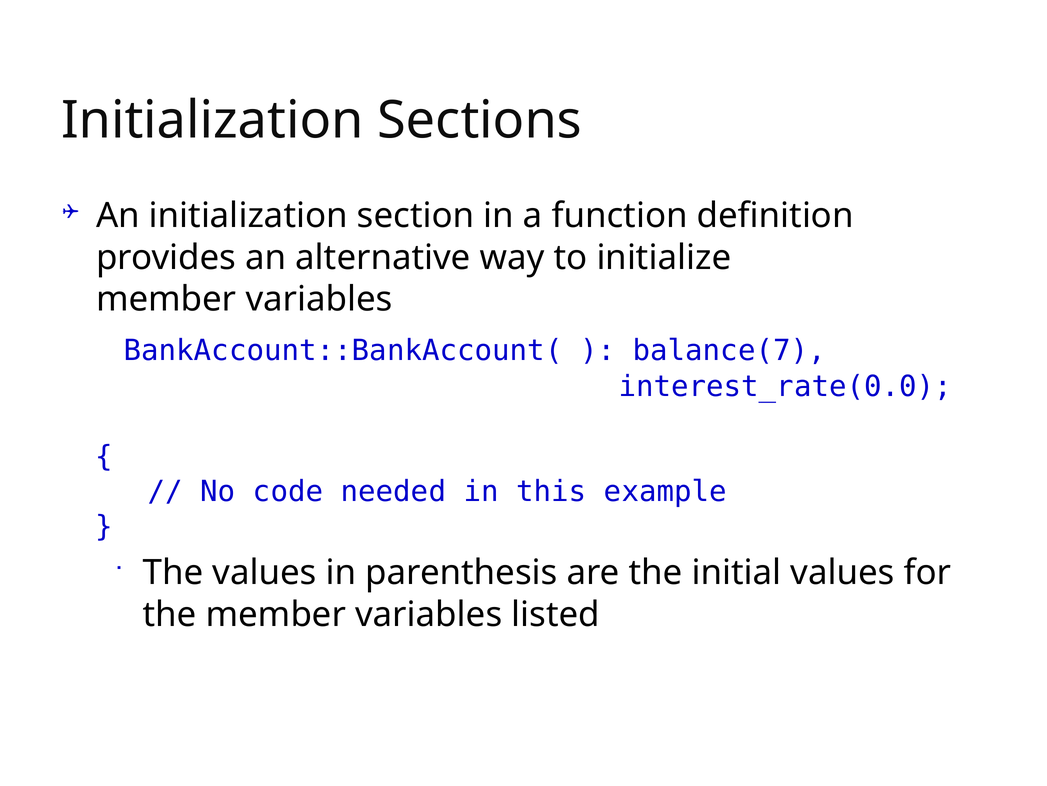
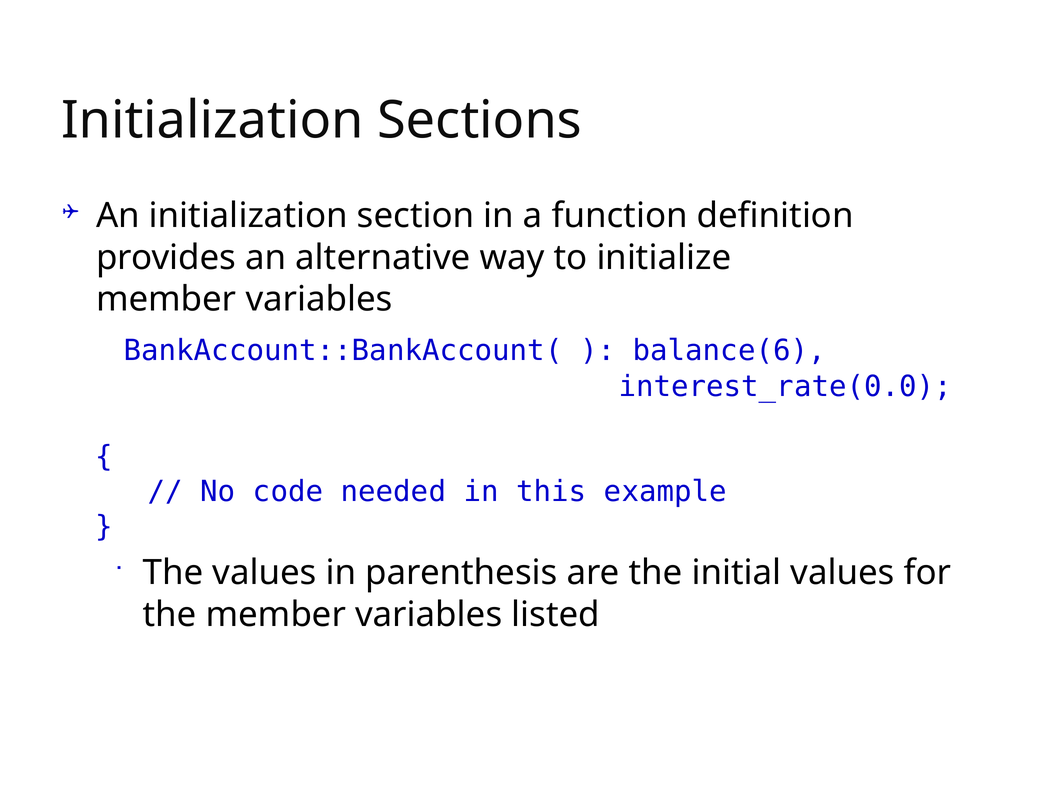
balance(7: balance(7 -> balance(6
